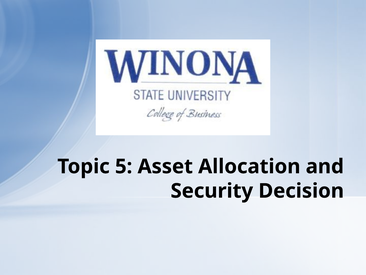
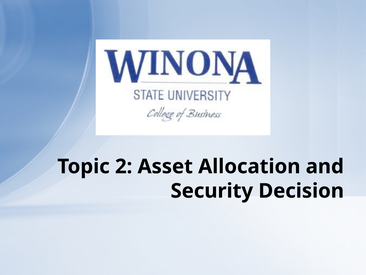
5: 5 -> 2
